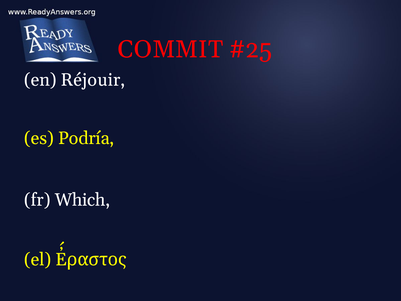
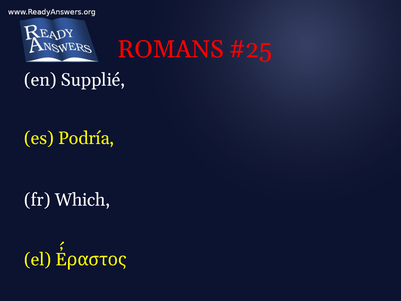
COMMIT: COMMIT -> ROMANS
Réjouir: Réjouir -> Supplié
